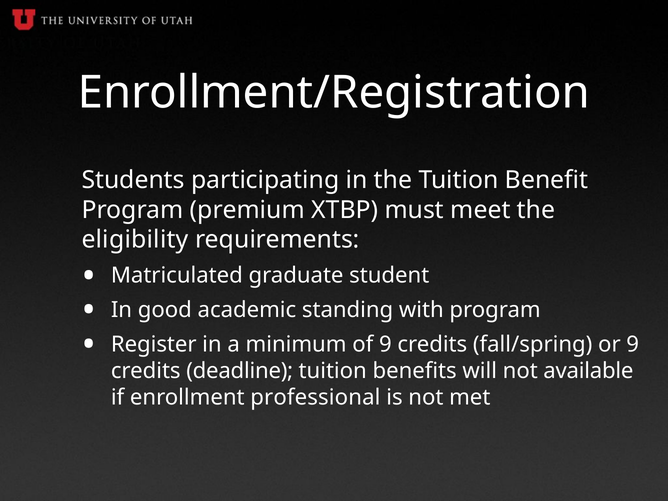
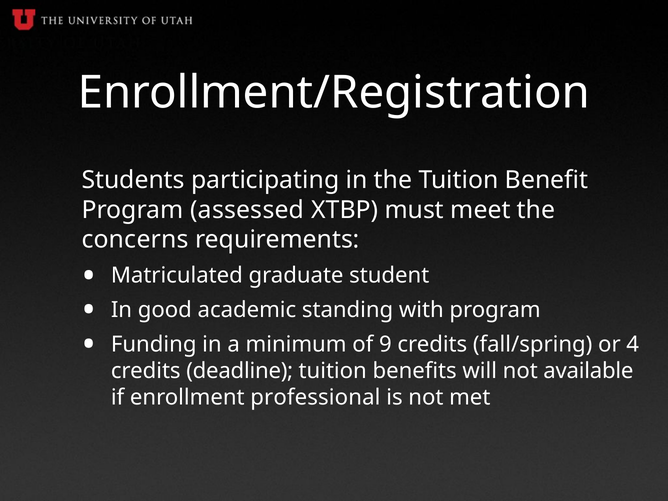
premium: premium -> assessed
eligibility: eligibility -> concerns
Register: Register -> Funding
or 9: 9 -> 4
